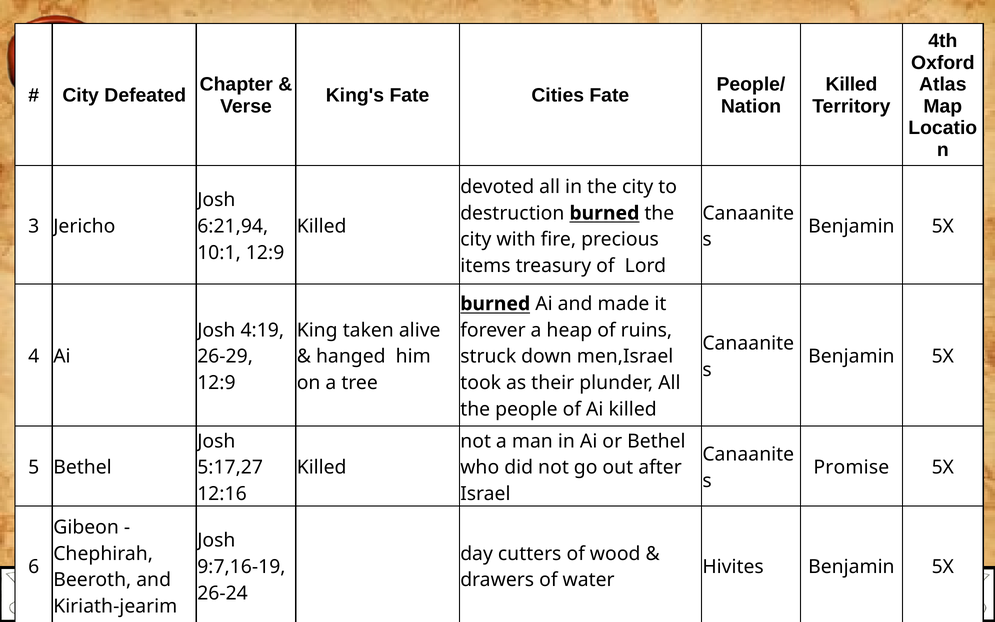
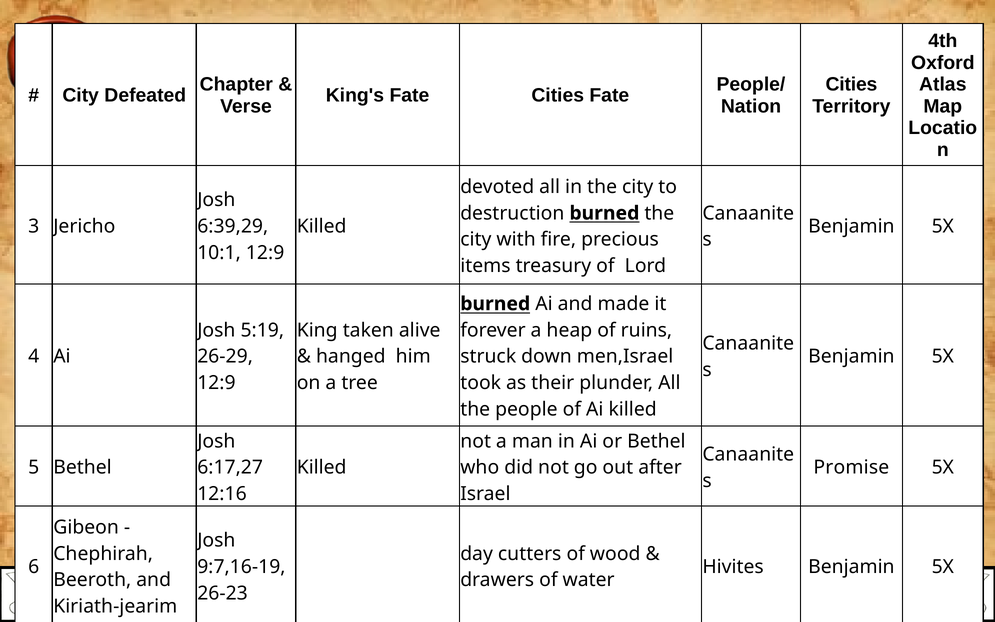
Killed at (851, 84): Killed -> Cities
6:21,94: 6:21,94 -> 6:39,29
4:19: 4:19 -> 5:19
5:17,27: 5:17,27 -> 6:17,27
26-24: 26-24 -> 26-23
